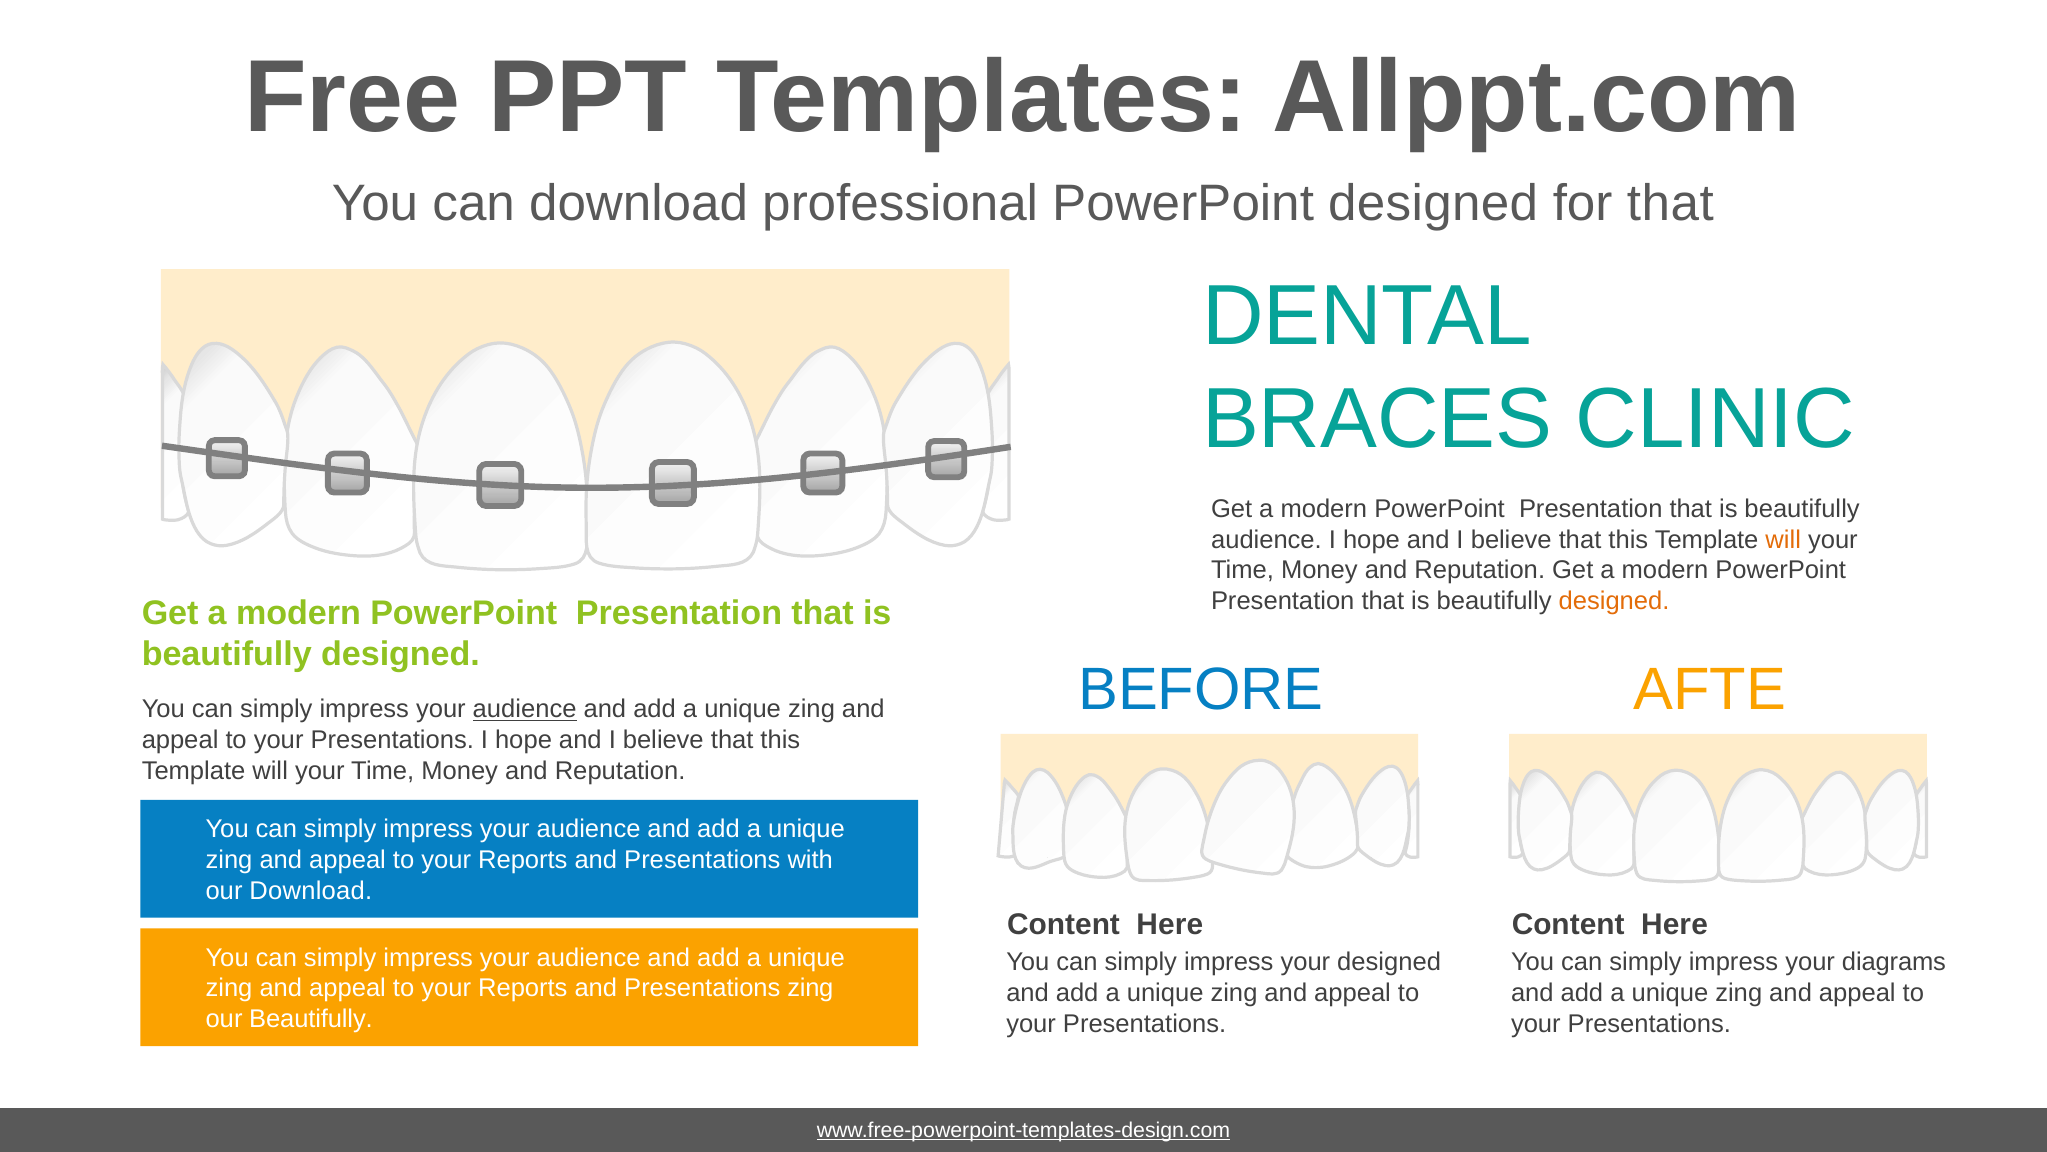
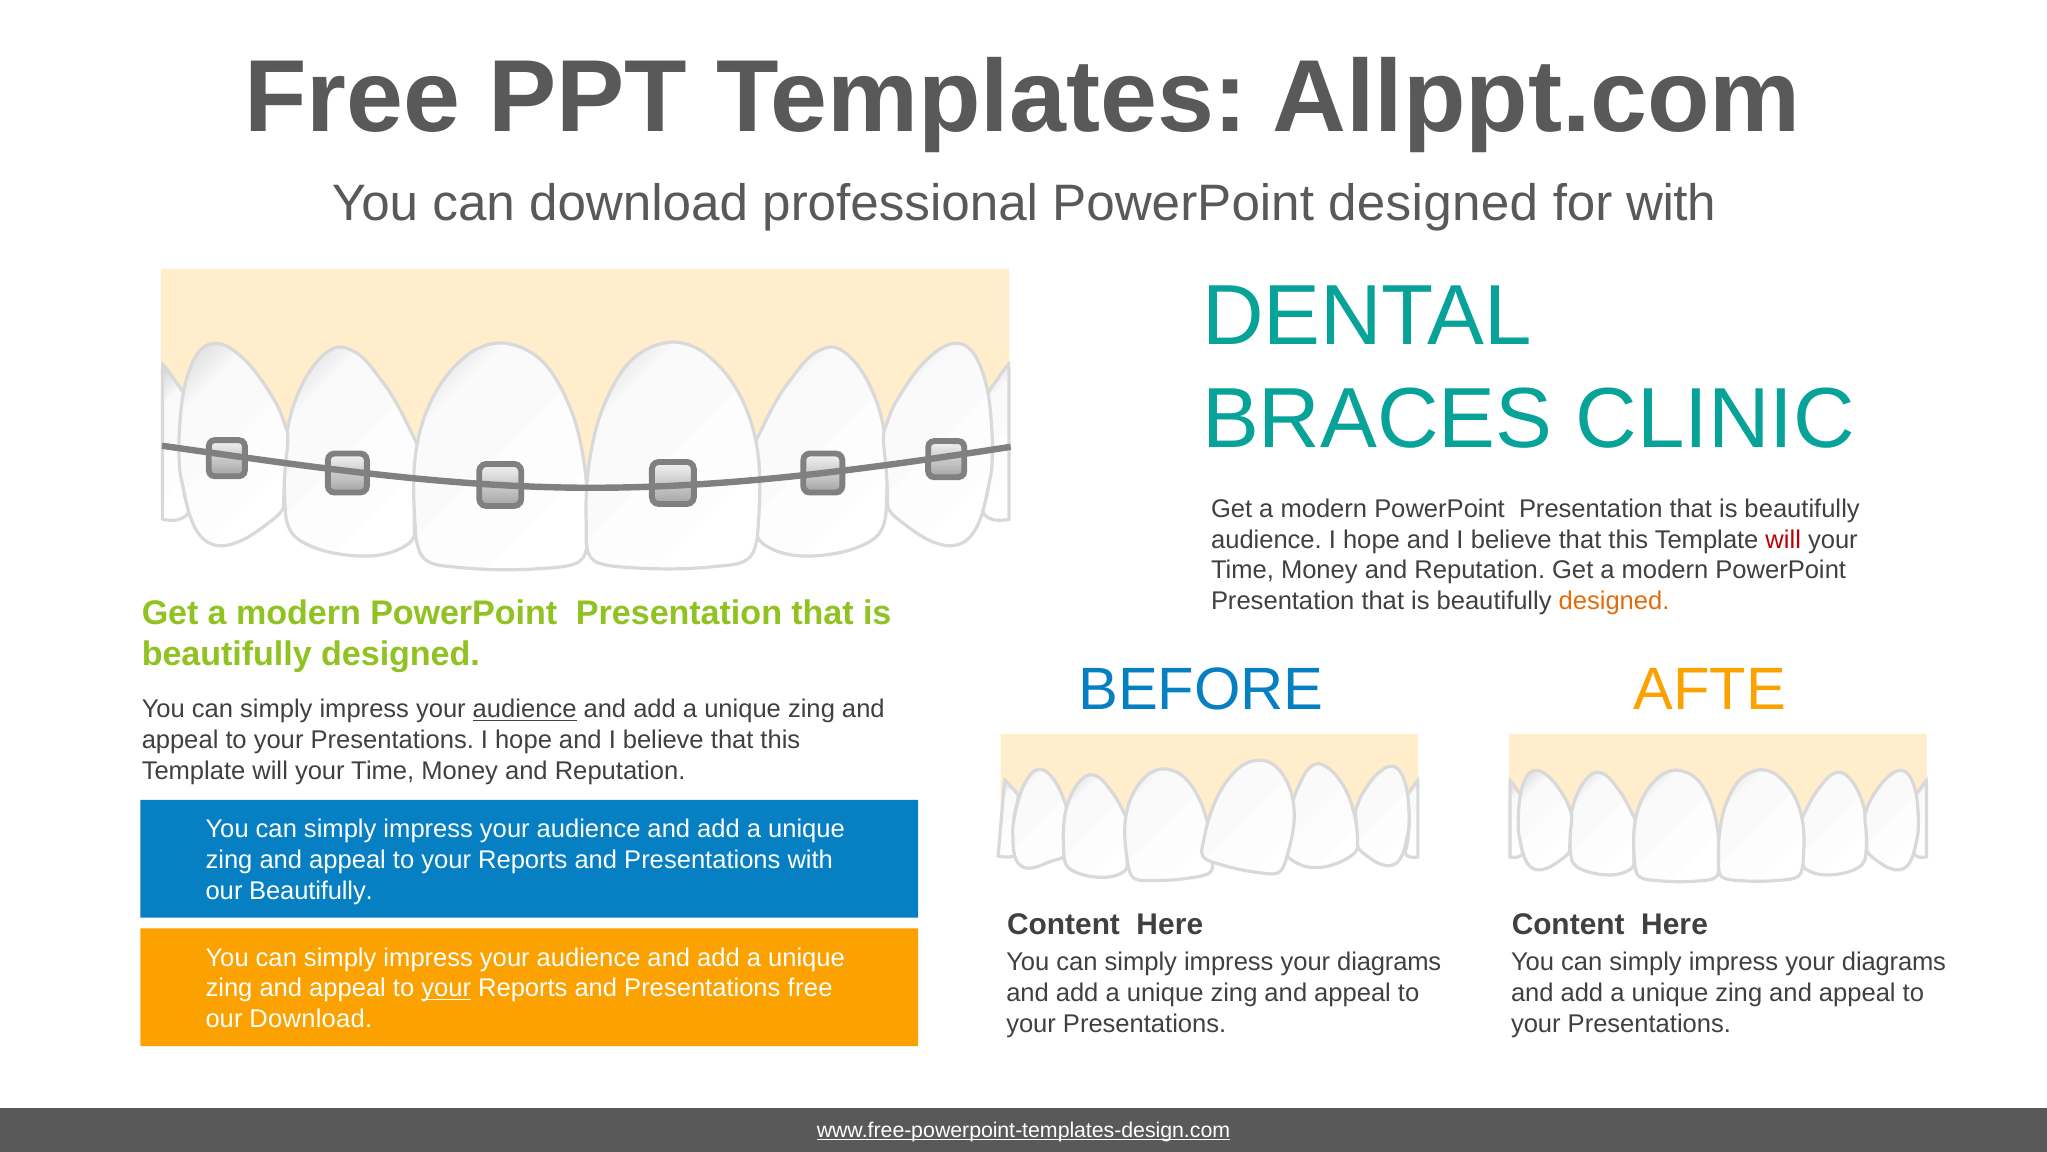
for that: that -> with
will at (1783, 540) colour: orange -> red
our Download: Download -> Beautifully
designed at (1389, 962): designed -> diagrams
your at (446, 988) underline: none -> present
Presentations zing: zing -> free
our Beautifully: Beautifully -> Download
